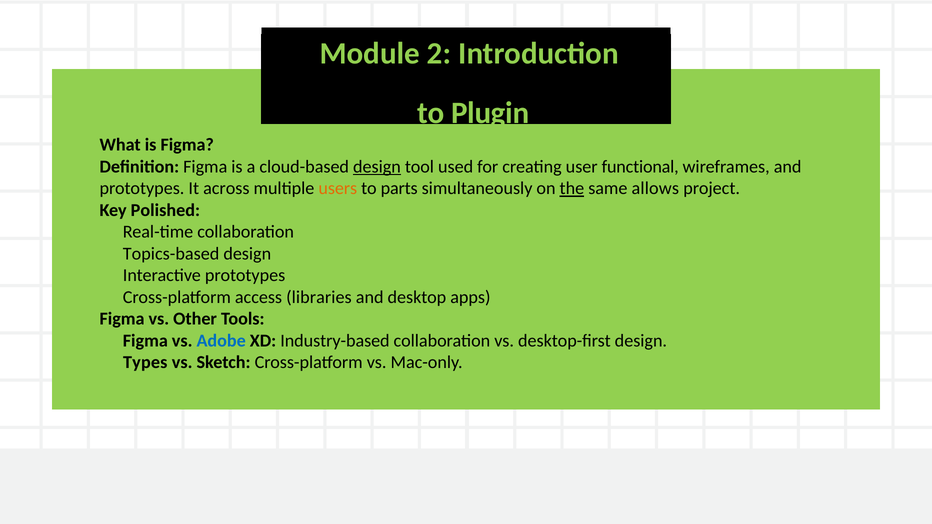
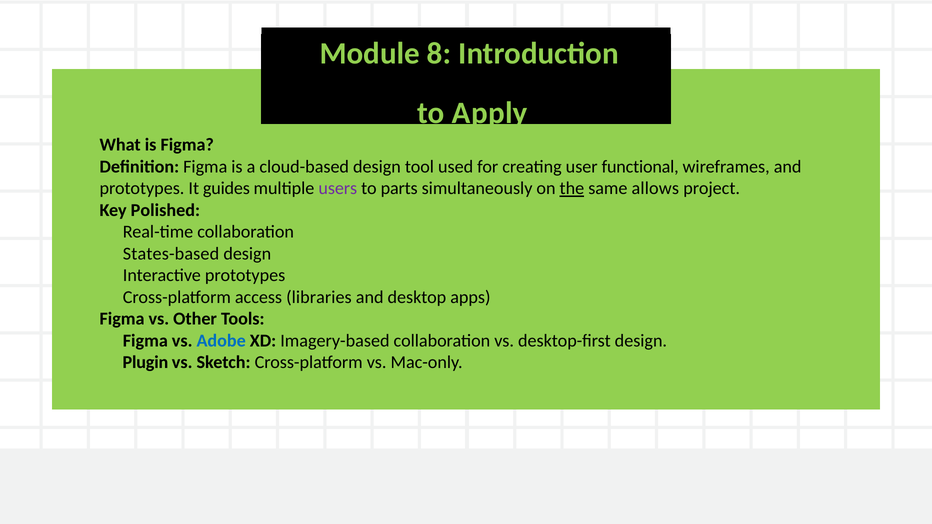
2: 2 -> 8
Plugin: Plugin -> Apply
design at (377, 167) underline: present -> none
across: across -> guides
users colour: orange -> purple
Topics-based: Topics-based -> States-based
Industry-based: Industry-based -> Imagery-based
Types: Types -> Plugin
